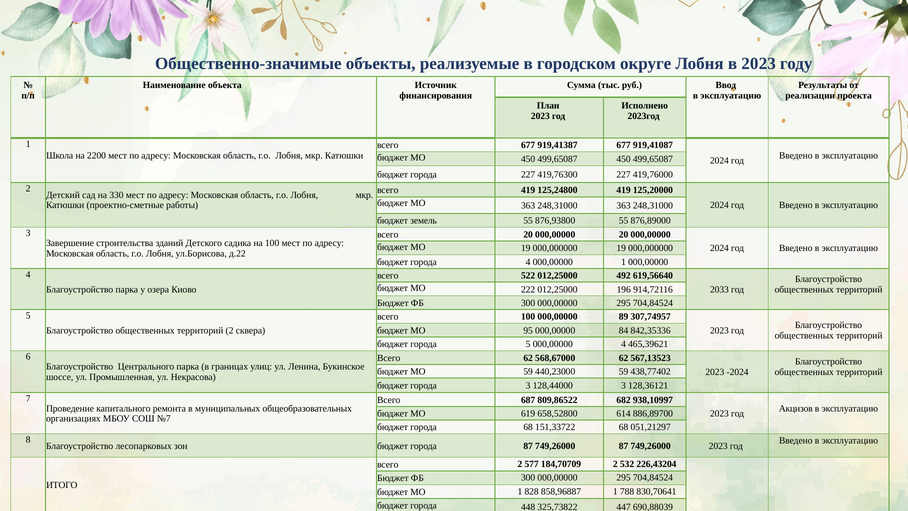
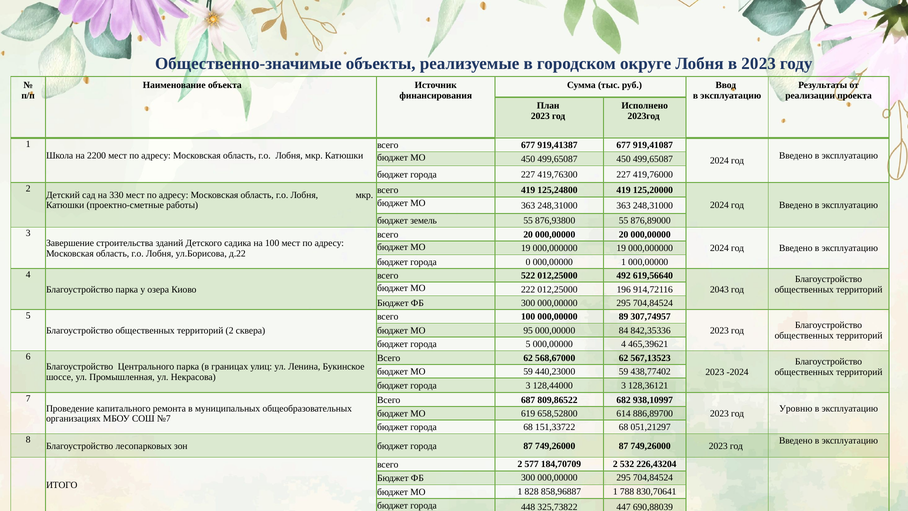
города 4: 4 -> 0
2033: 2033 -> 2043
Акцизов: Акцизов -> Уровню
